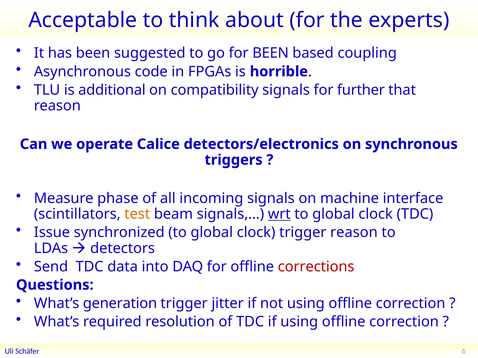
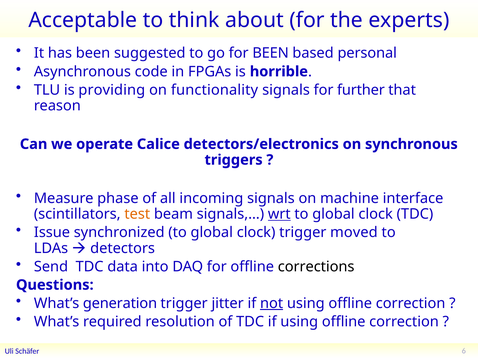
coupling: coupling -> personal
additional: additional -> providing
compatibility: compatibility -> functionality
trigger reason: reason -> moved
corrections colour: red -> black
not underline: none -> present
